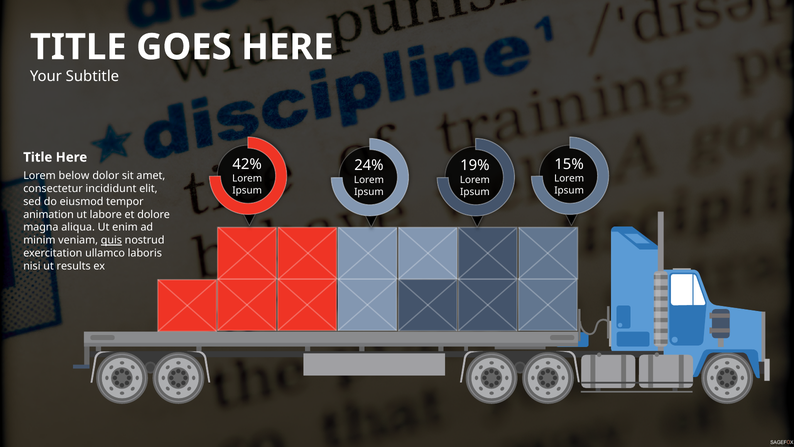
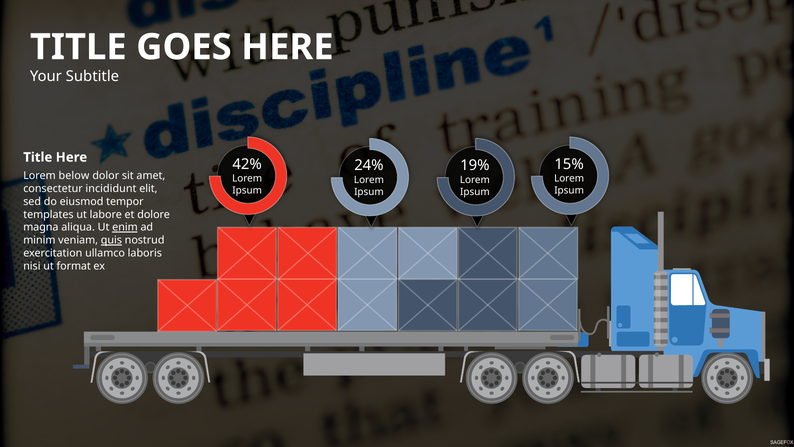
animation: animation -> templates
enim underline: none -> present
results: results -> format
